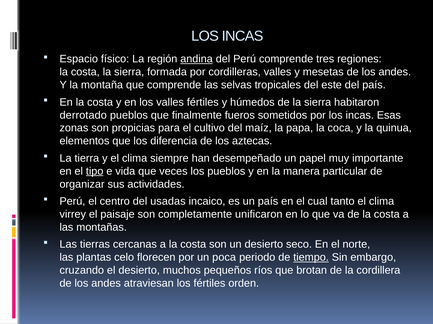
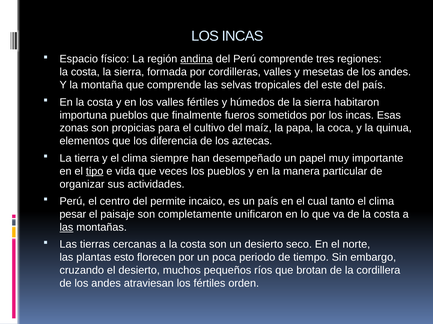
derrotado: derrotado -> importuna
usadas: usadas -> permite
virrey: virrey -> pesar
las at (66, 228) underline: none -> present
celo: celo -> esto
tiempo underline: present -> none
